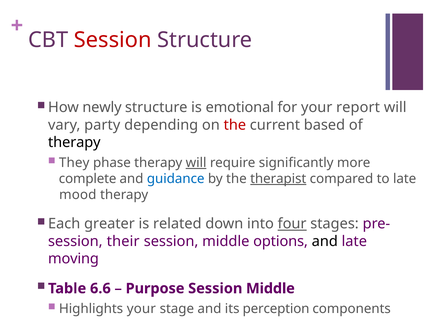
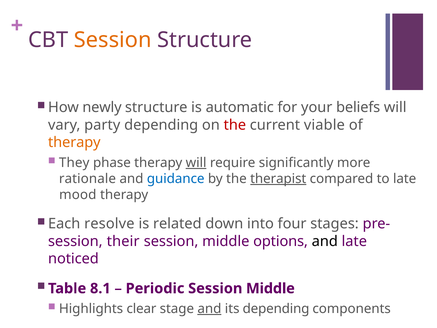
Session at (113, 40) colour: red -> orange
emotional: emotional -> automatic
report: report -> beliefs
based: based -> viable
therapy at (74, 142) colour: black -> orange
complete: complete -> rationale
greater: greater -> resolve
four underline: present -> none
moving: moving -> noticed
6.6: 6.6 -> 8.1
Purpose: Purpose -> Periodic
Highlights your: your -> clear
and at (209, 309) underline: none -> present
its perception: perception -> depending
